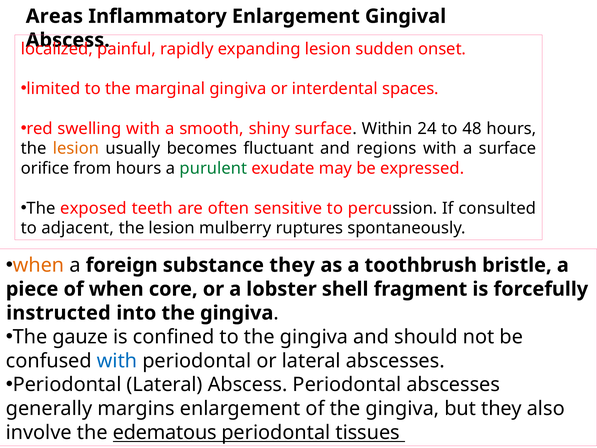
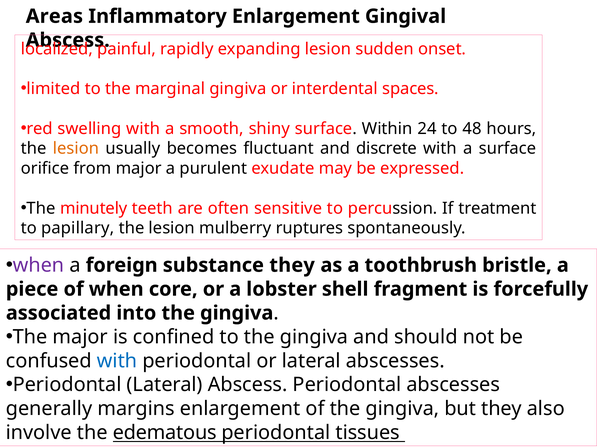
regions: regions -> discrete
from hours: hours -> major
purulent colour: green -> black
exposed: exposed -> minutely
consulted: consulted -> treatment
adjacent: adjacent -> papillary
when at (38, 265) colour: orange -> purple
instructed: instructed -> associated
The gauze: gauze -> major
